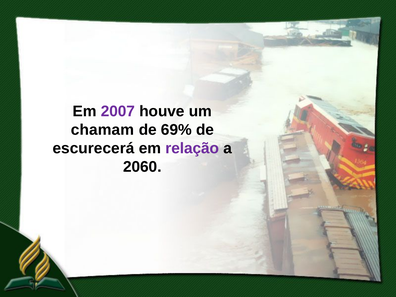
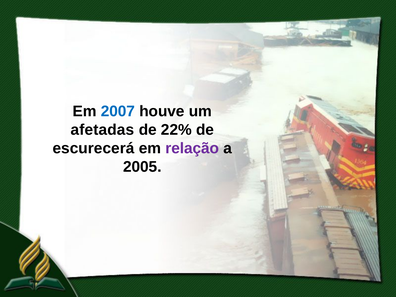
2007 colour: purple -> blue
chamam: chamam -> afetadas
69%: 69% -> 22%
2060: 2060 -> 2005
